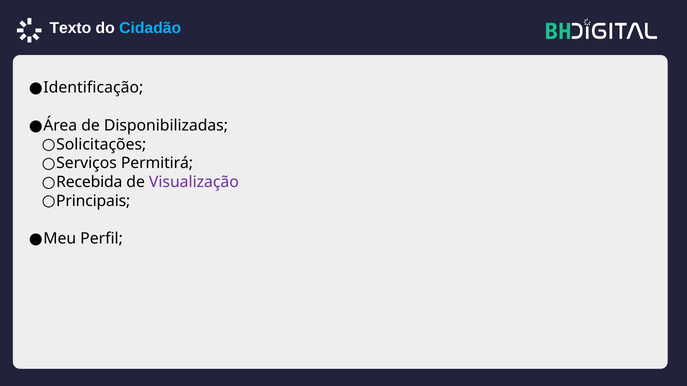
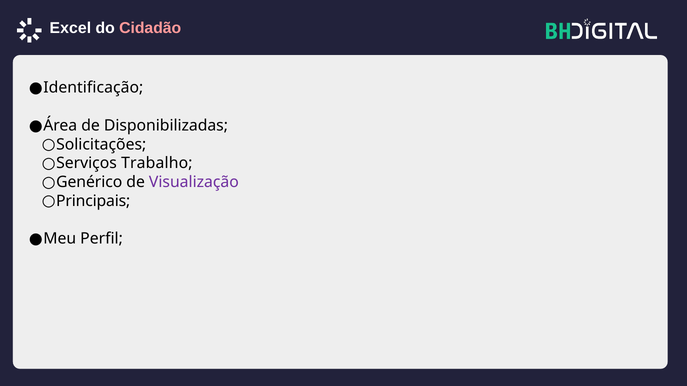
Texto: Texto -> Excel
Cidadão colour: light blue -> pink
Permitirá: Permitirá -> Trabalho
Recebida: Recebida -> Genérico
